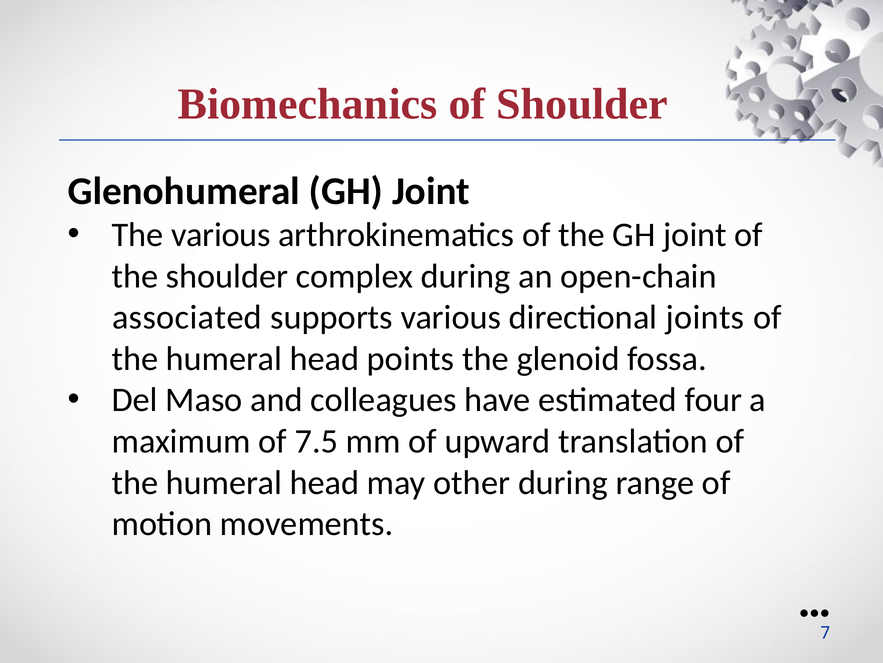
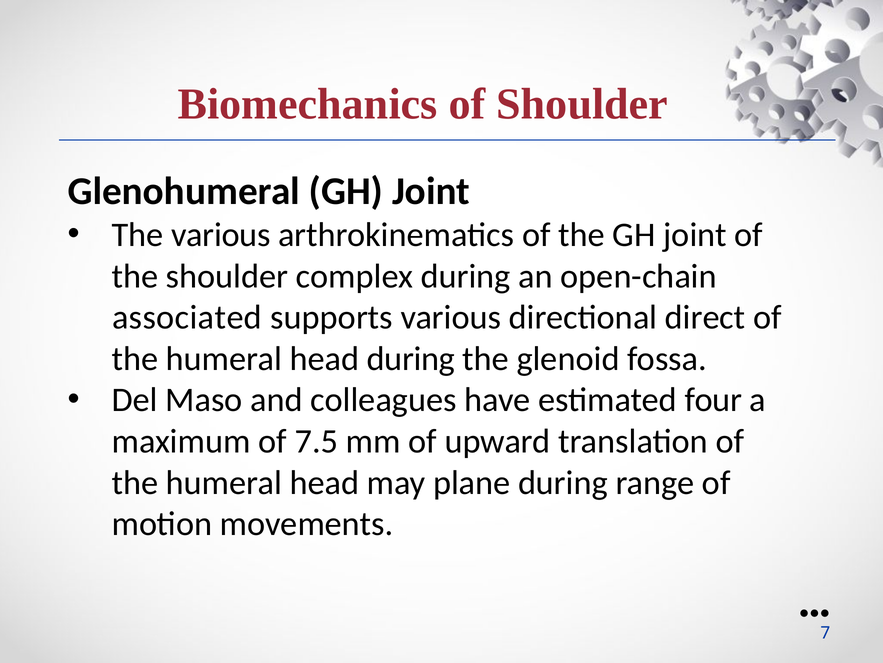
joints: joints -> direct
head points: points -> during
other: other -> plane
